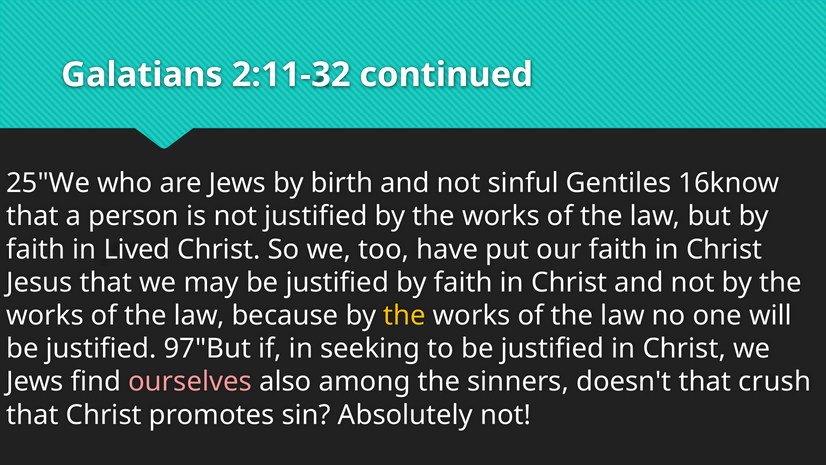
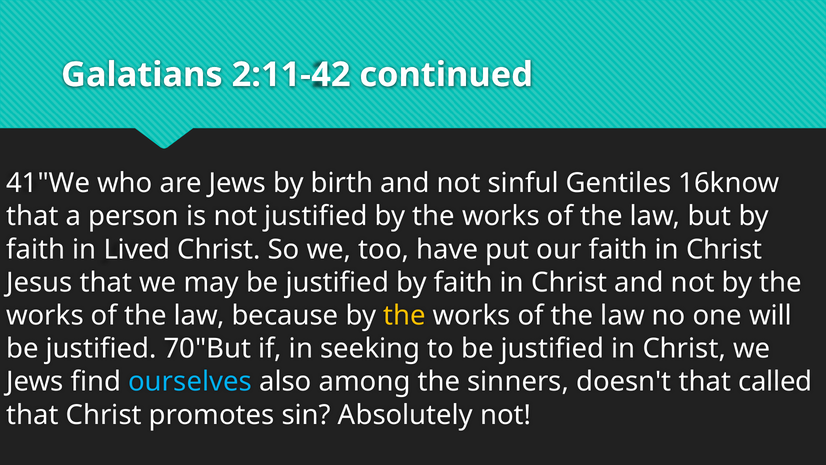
2:11-32: 2:11-32 -> 2:11-42
25"We: 25"We -> 41"We
97"But: 97"But -> 70"But
ourselves colour: pink -> light blue
crush: crush -> called
